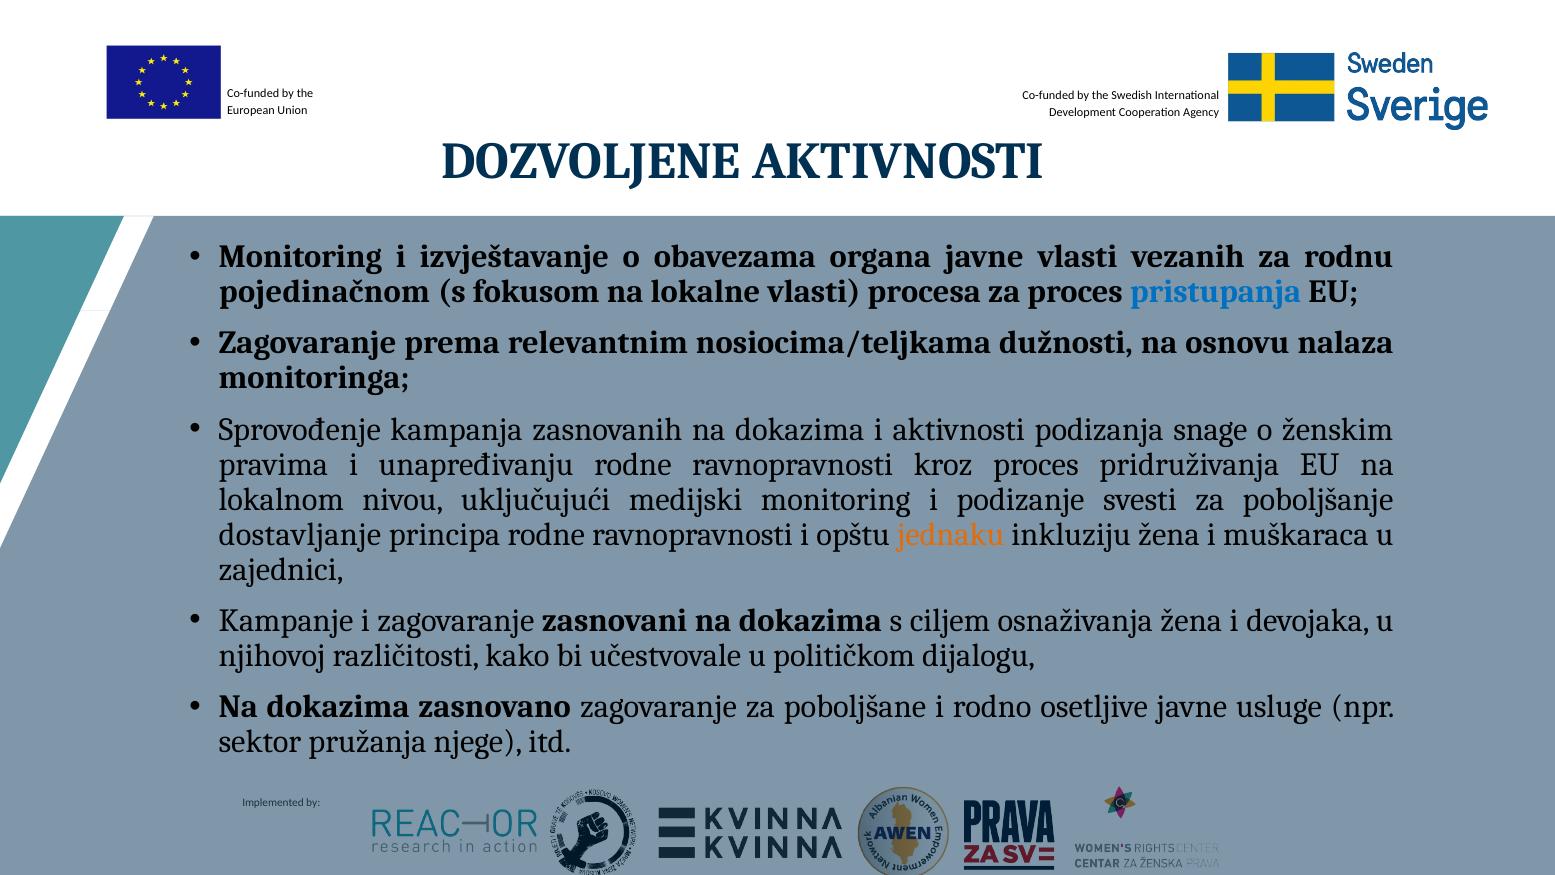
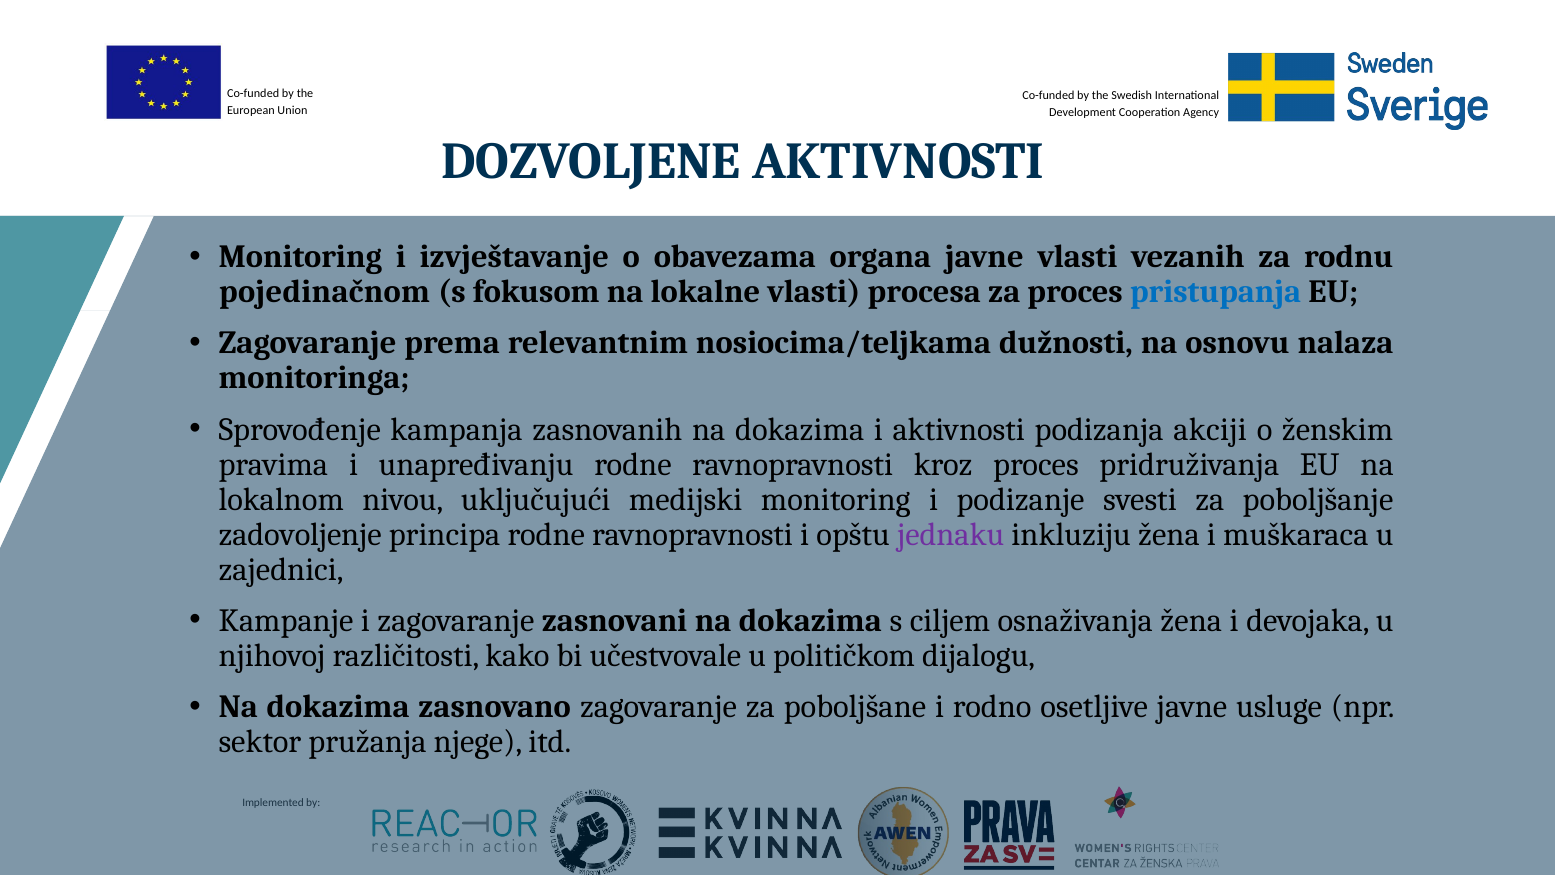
snage: snage -> akciji
dostavljanje: dostavljanje -> zadovoljenje
jednaku colour: orange -> purple
